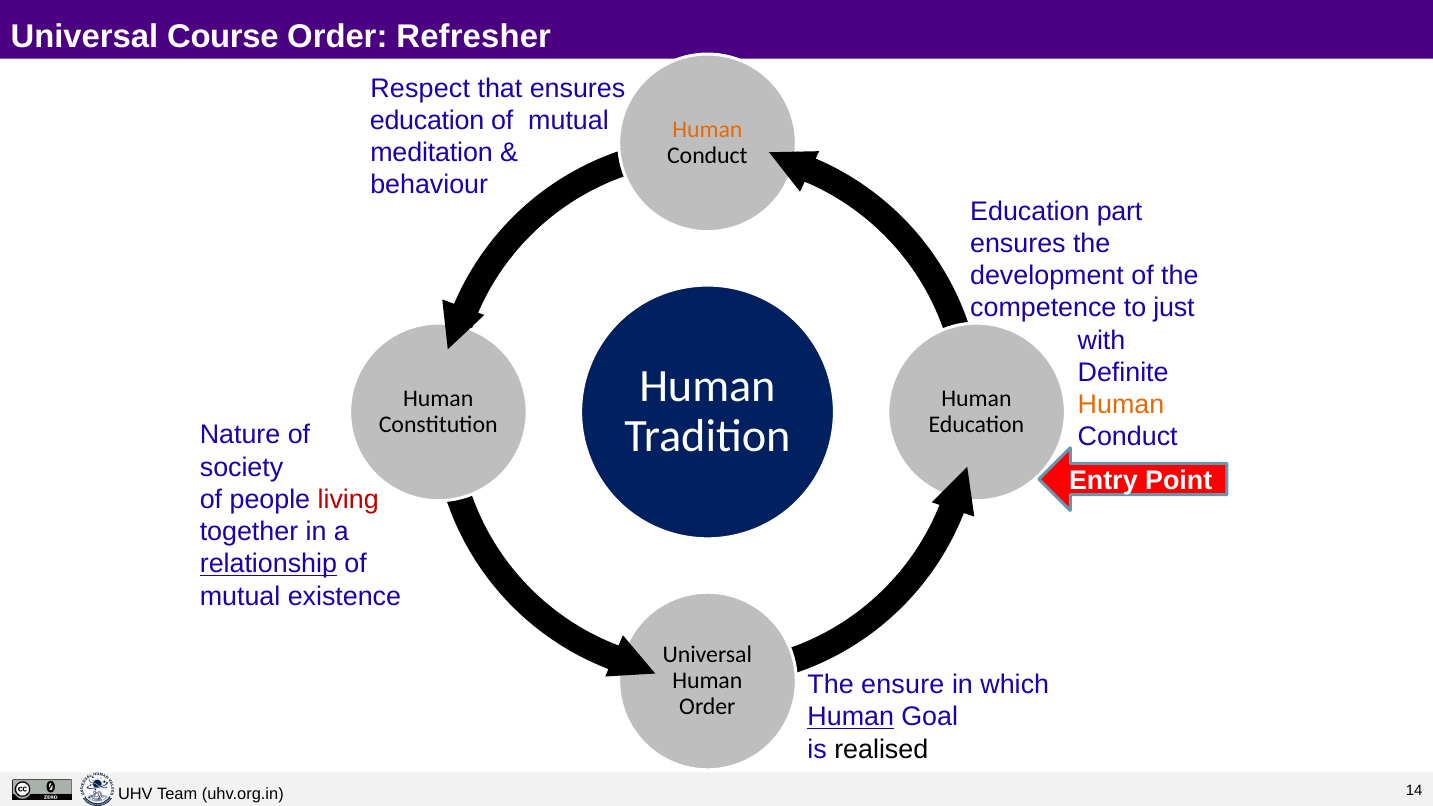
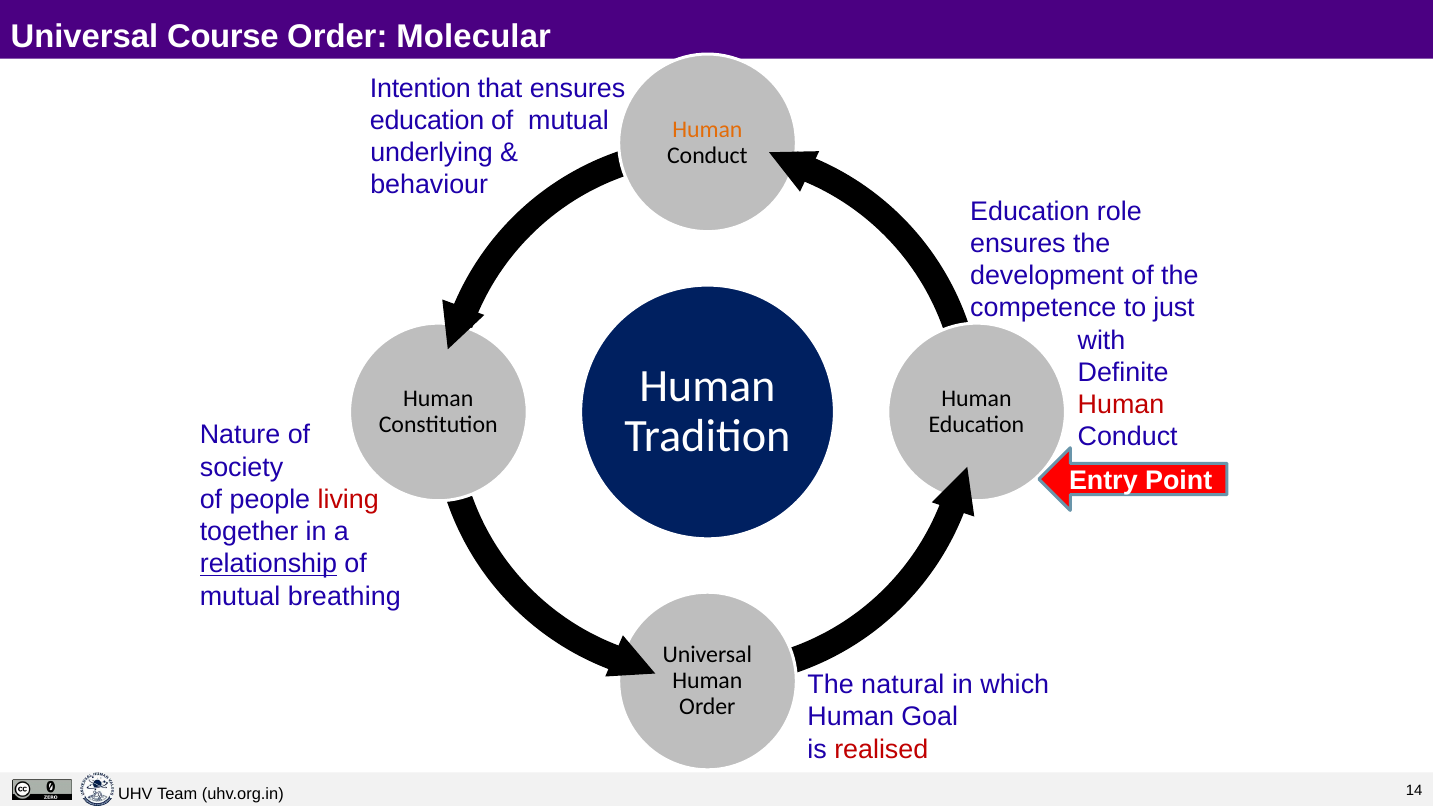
Refresher: Refresher -> Molecular
Respect: Respect -> Intention
meditation: meditation -> underlying
part: part -> role
Human at (1121, 405) colour: orange -> red
existence: existence -> breathing
ensure: ensure -> natural
Human at (851, 717) underline: present -> none
realised colour: black -> red
